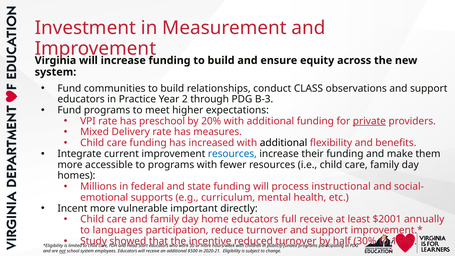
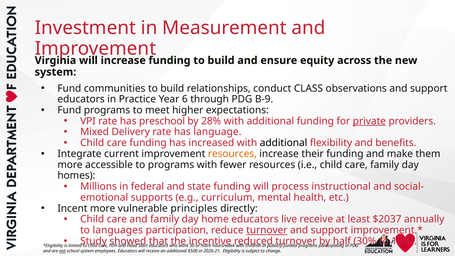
2: 2 -> 6
B-3: B-3 -> B-9
20%: 20% -> 28%
measures: measures -> language
resources at (232, 154) colour: blue -> orange
important: important -> principles
full: full -> live
$2001: $2001 -> $2037
turnover at (267, 230) underline: none -> present
